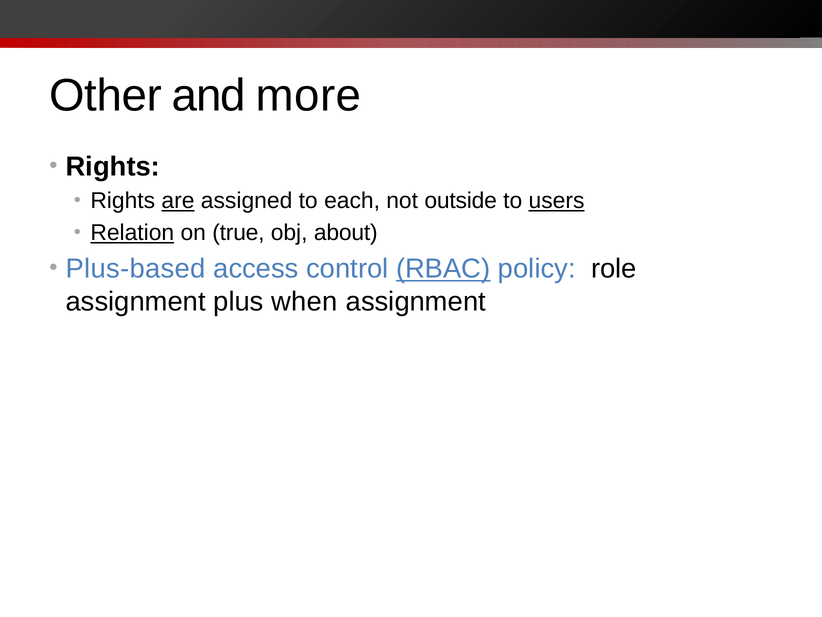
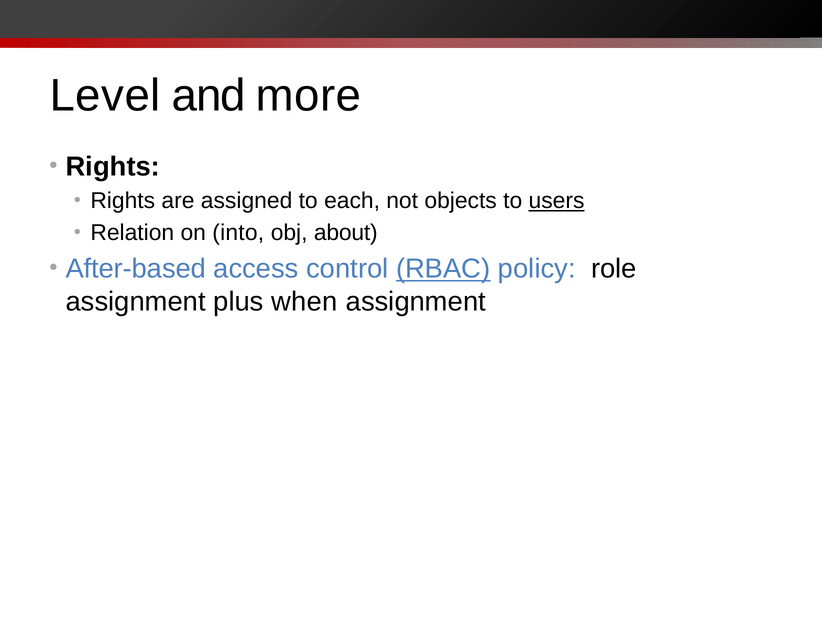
Other: Other -> Level
are underline: present -> none
outside: outside -> objects
Relation underline: present -> none
true: true -> into
Plus-based: Plus-based -> After-based
